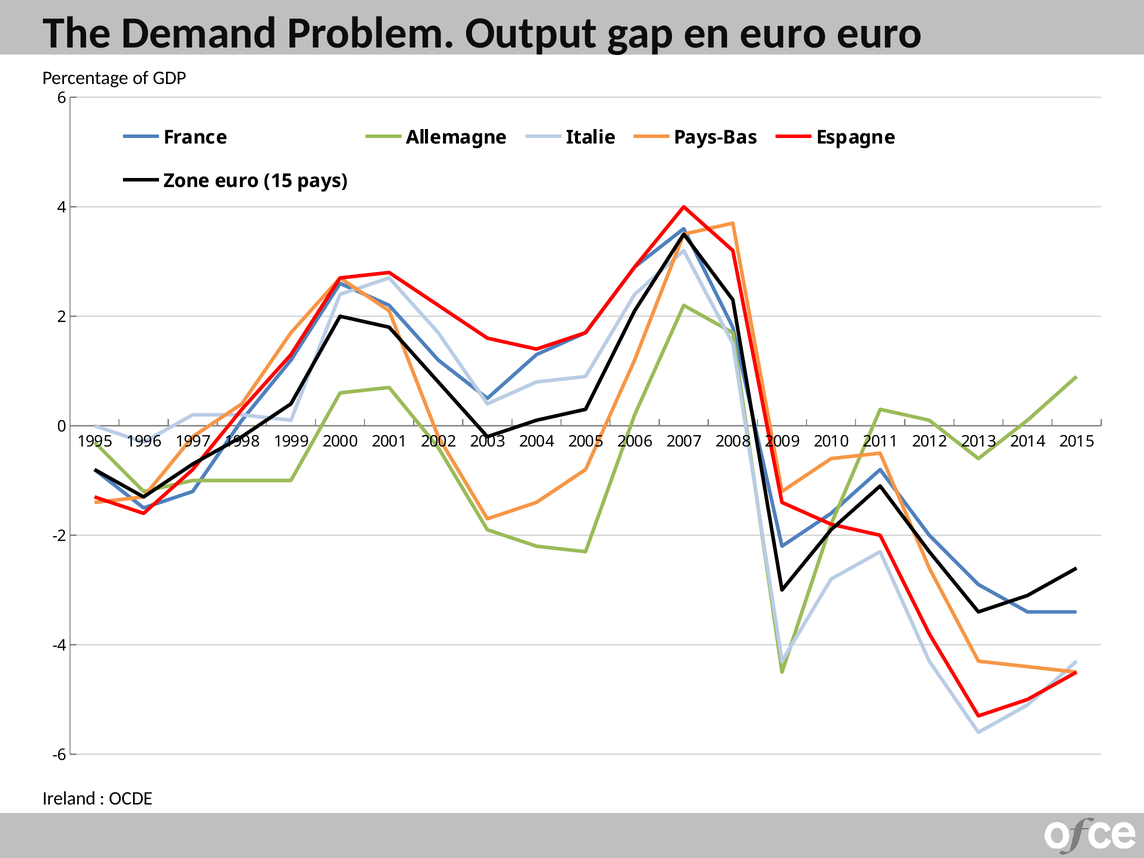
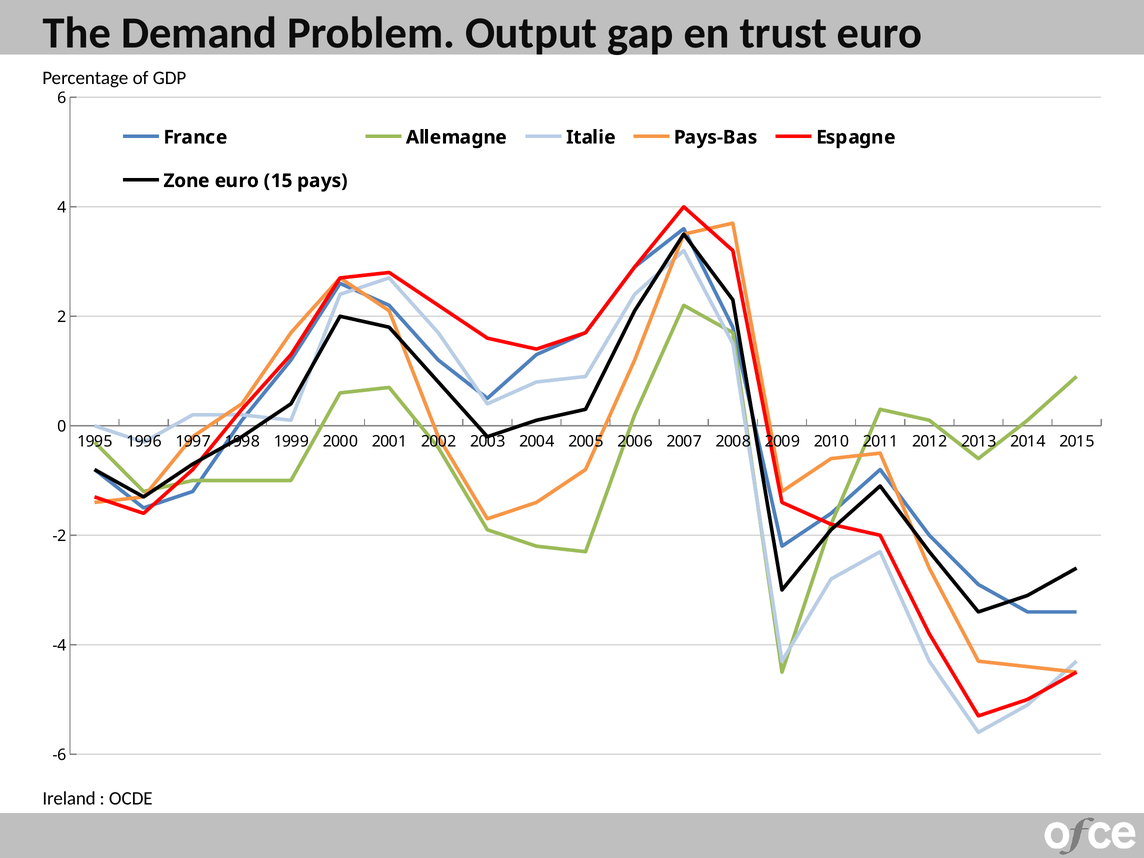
en euro: euro -> trust
